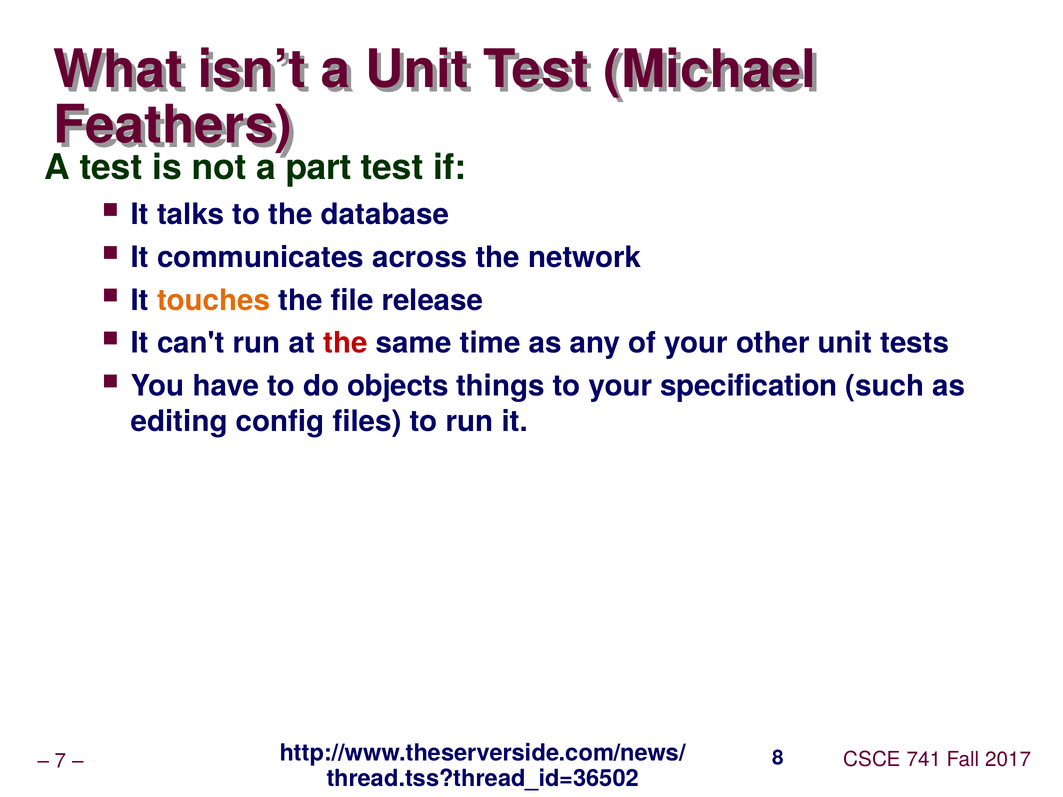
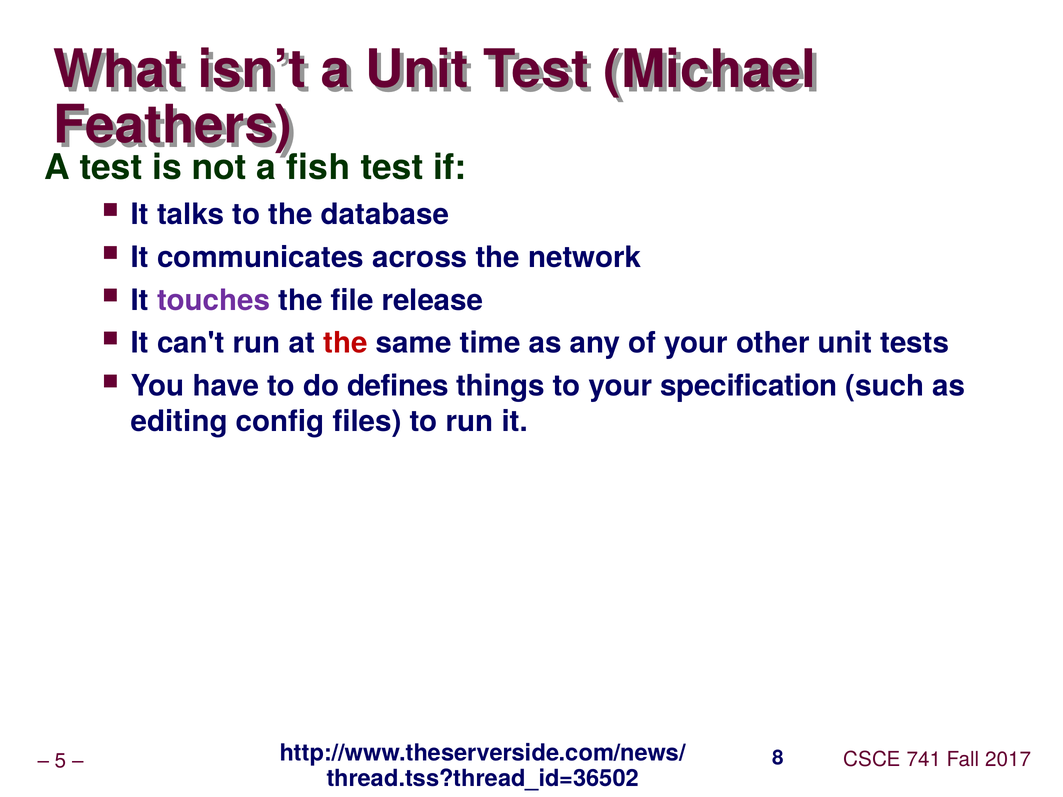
part: part -> fish
touches colour: orange -> purple
objects: objects -> defines
7: 7 -> 5
